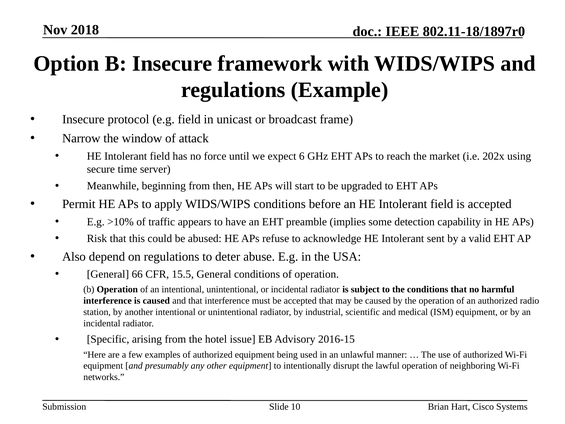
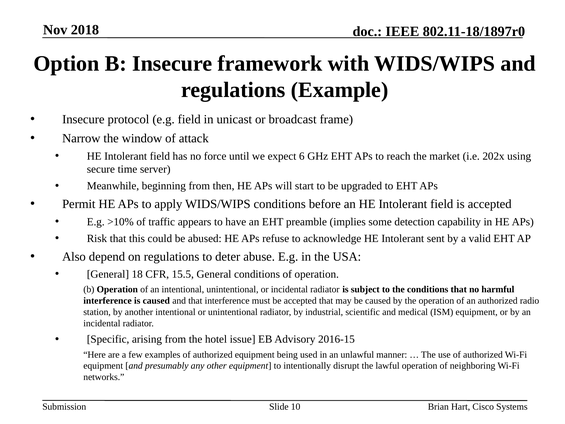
66: 66 -> 18
